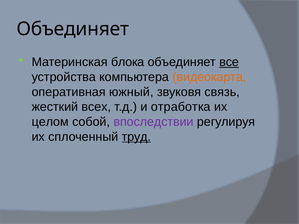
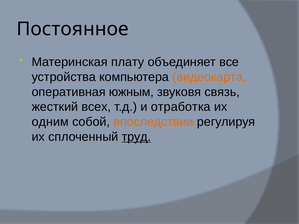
Объединяет at (73, 29): Объединяет -> Постоянное
блока: блока -> плату
все underline: present -> none
южный: южный -> южным
целом: целом -> одним
впоследствии colour: purple -> orange
